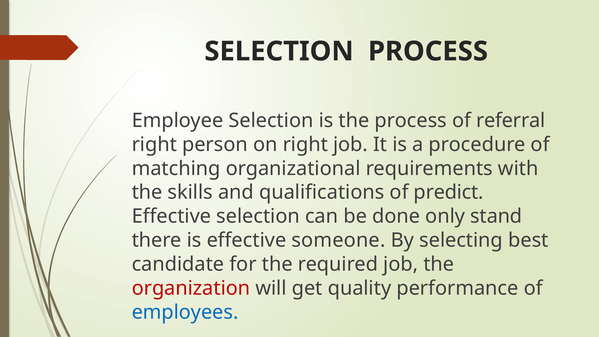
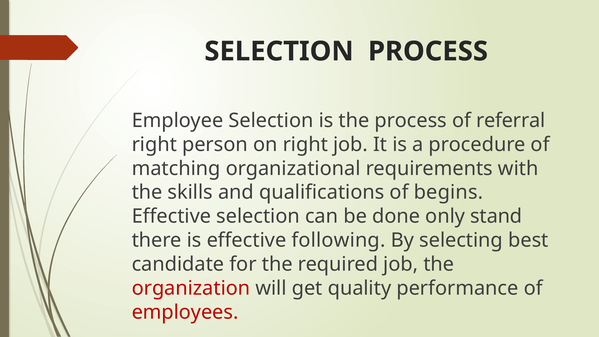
predict: predict -> begins
someone: someone -> following
employees colour: blue -> red
